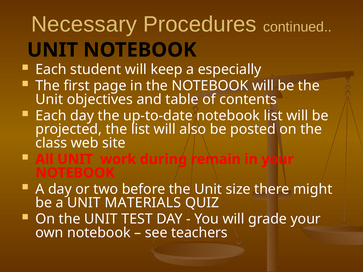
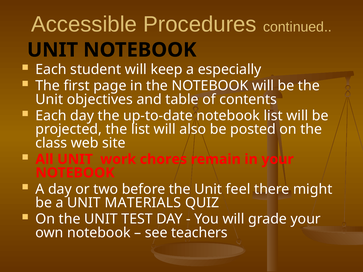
Necessary: Necessary -> Accessible
during: during -> chores
size: size -> feel
